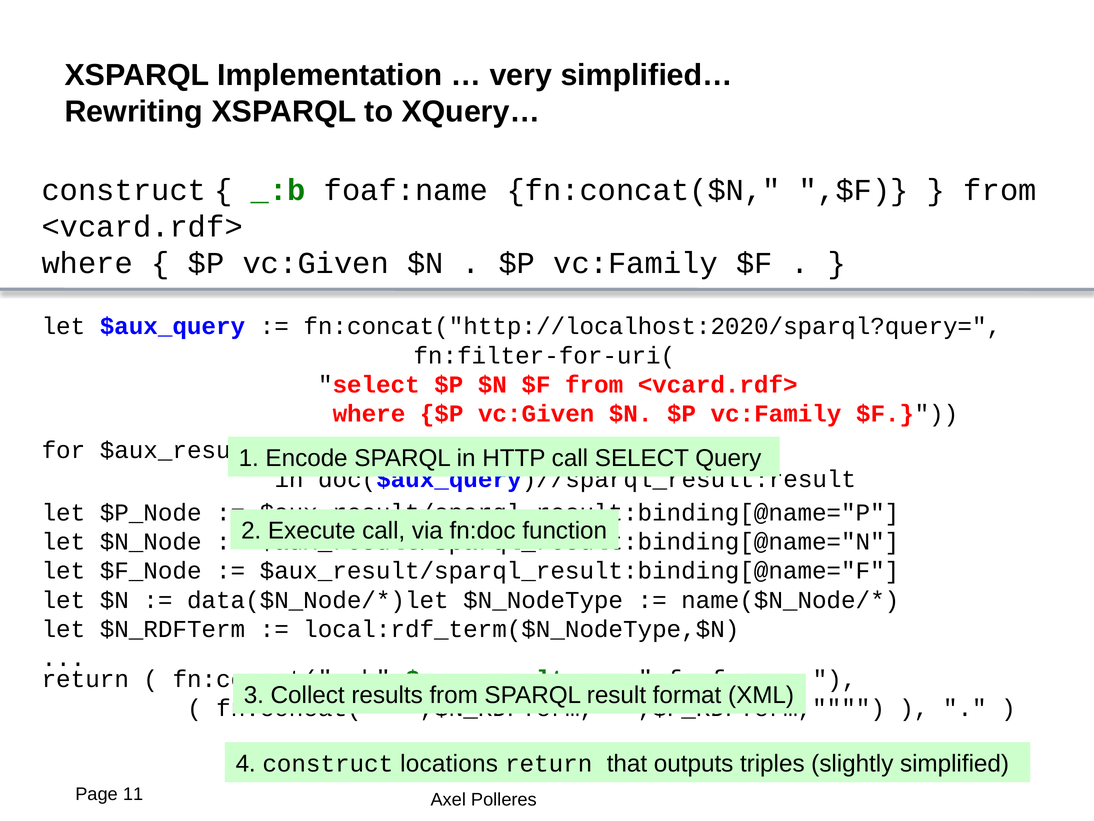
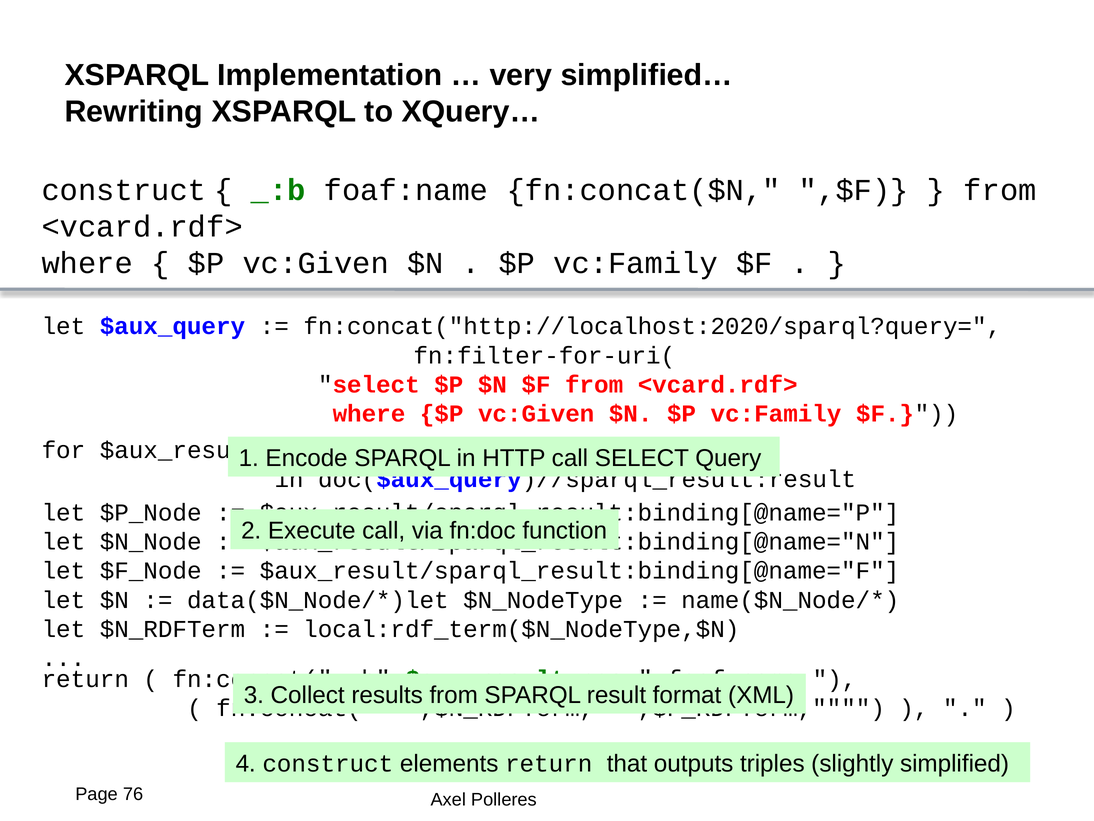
locations: locations -> elements
11: 11 -> 76
